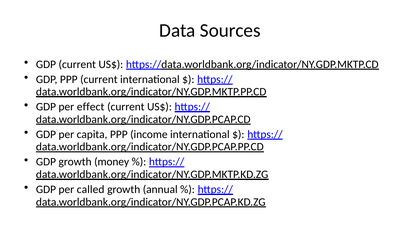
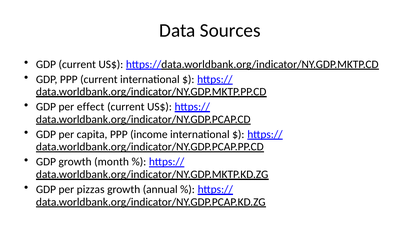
money: money -> month
called: called -> pizzas
